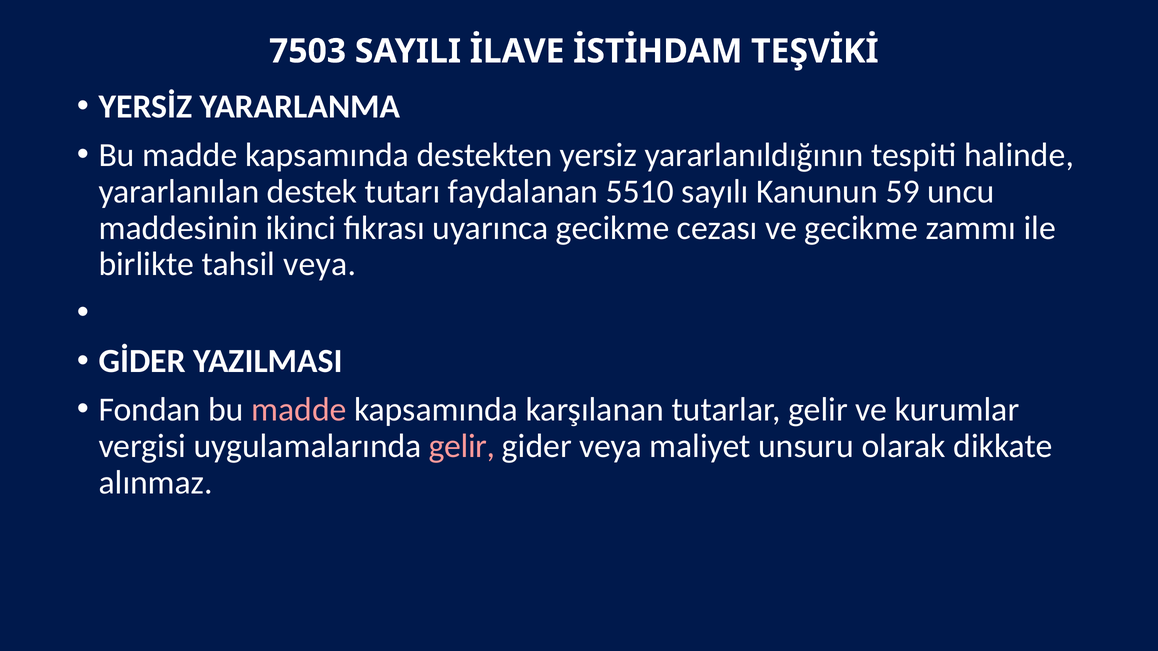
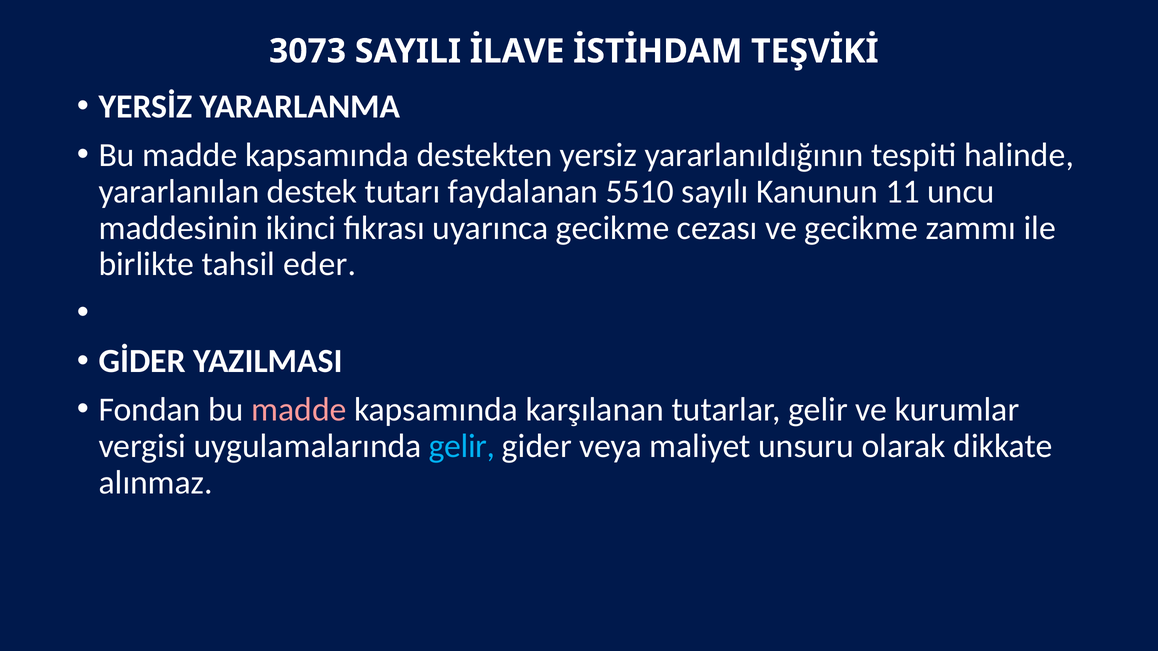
7503: 7503 -> 3073
59: 59 -> 11
tahsil veya: veya -> eder
gelir at (462, 446) colour: pink -> light blue
